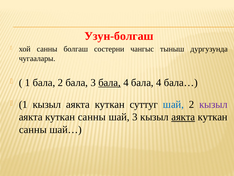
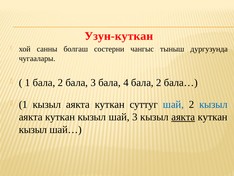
Узун-болгаш: Узун-болгаш -> Узун-куткан
бала at (110, 82) underline: present -> none
4 бала 4: 4 -> 2
кызыл at (213, 104) colour: purple -> blue
санны at (92, 117): санны -> кызыл
санны at (33, 129): санны -> кызыл
